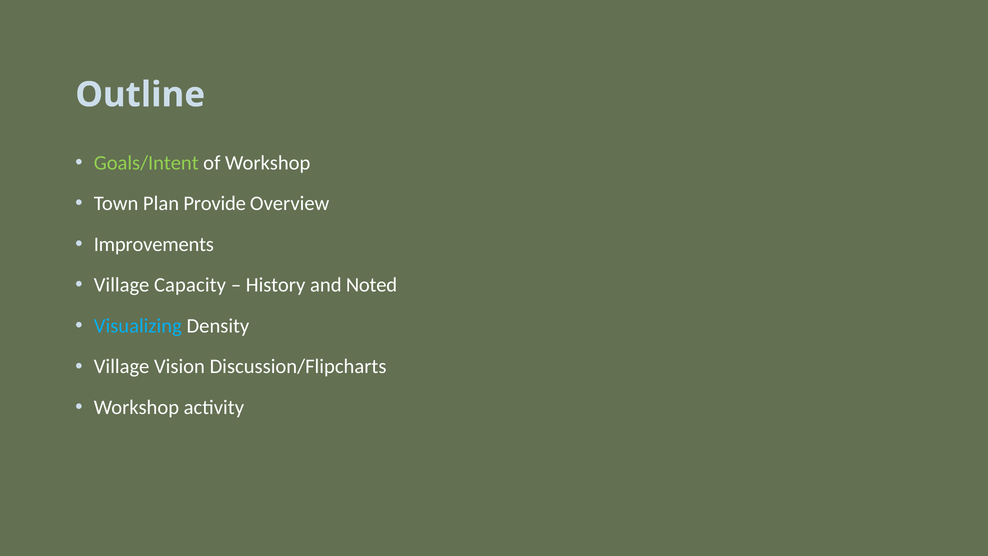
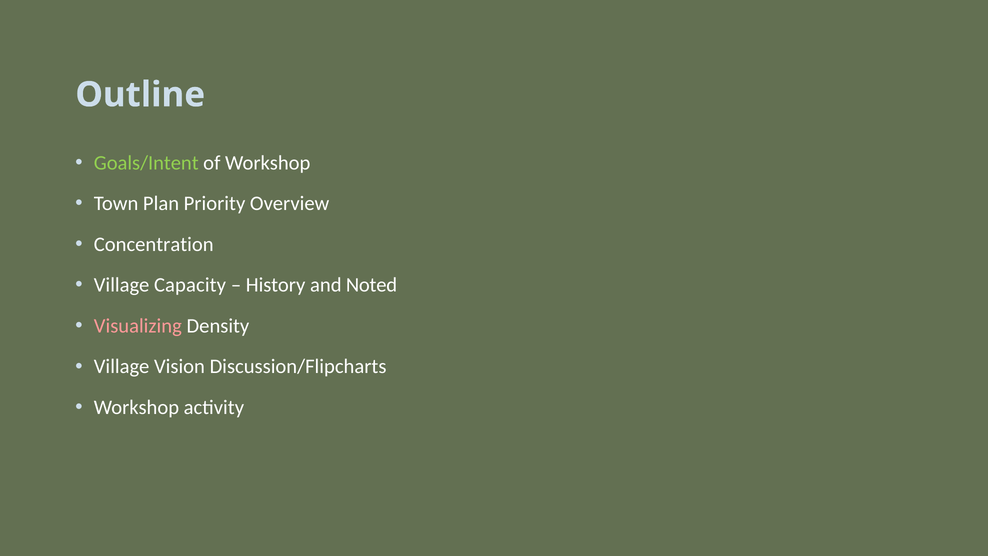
Provide: Provide -> Priority
Improvements: Improvements -> Concentration
Visualizing colour: light blue -> pink
